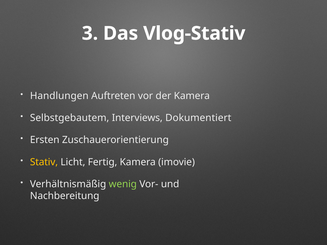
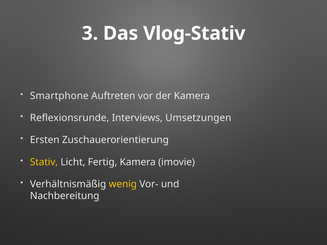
Handlungen: Handlungen -> Smartphone
Selbstgebautem: Selbstgebautem -> Reflexionsrunde
Dokumentiert: Dokumentiert -> Umsetzungen
wenig colour: light green -> yellow
